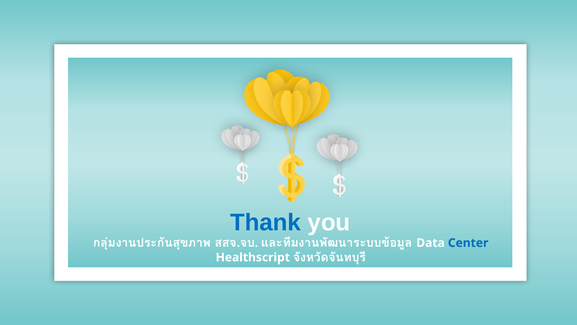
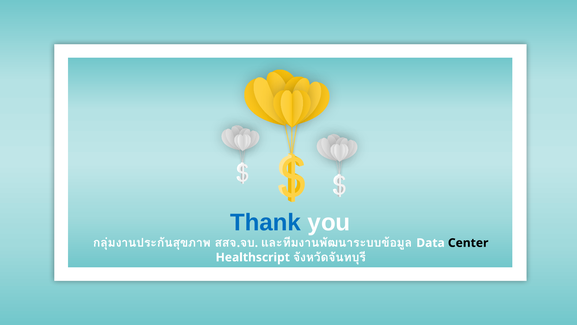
Center colour: blue -> black
